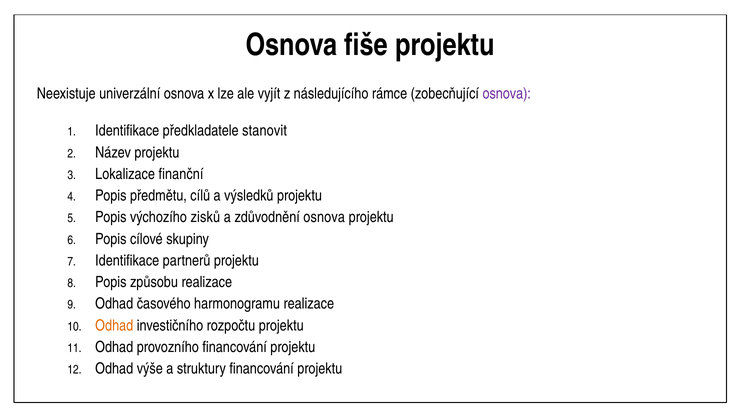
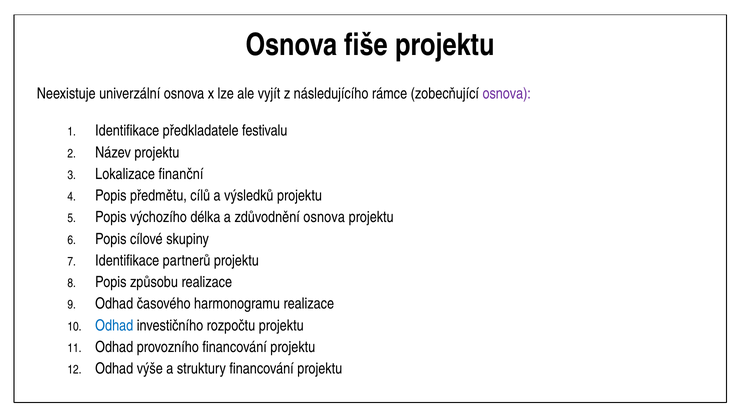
stanovit: stanovit -> festivalu
zisků: zisků -> délka
Odhad at (114, 325) colour: orange -> blue
